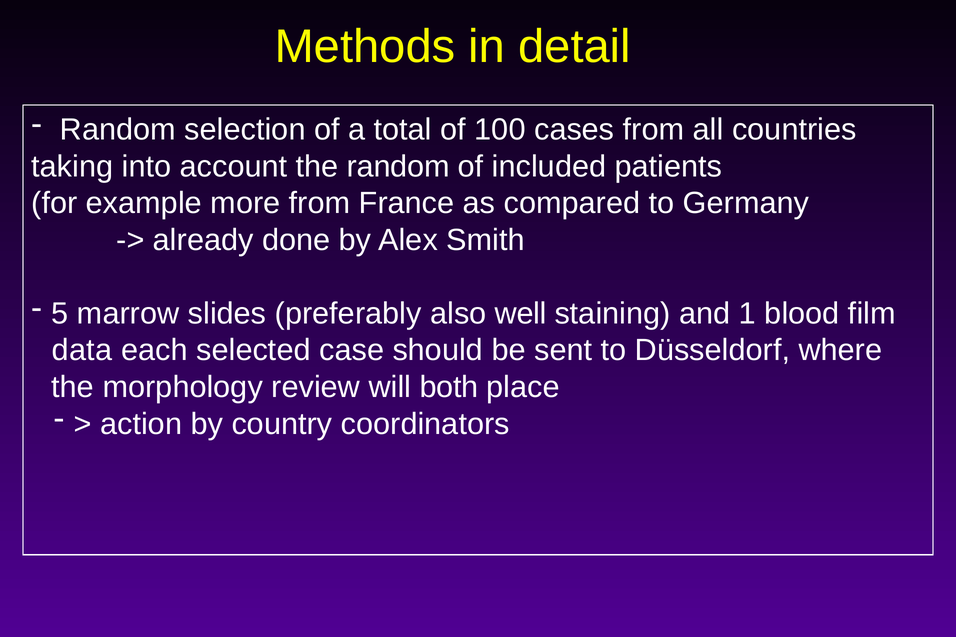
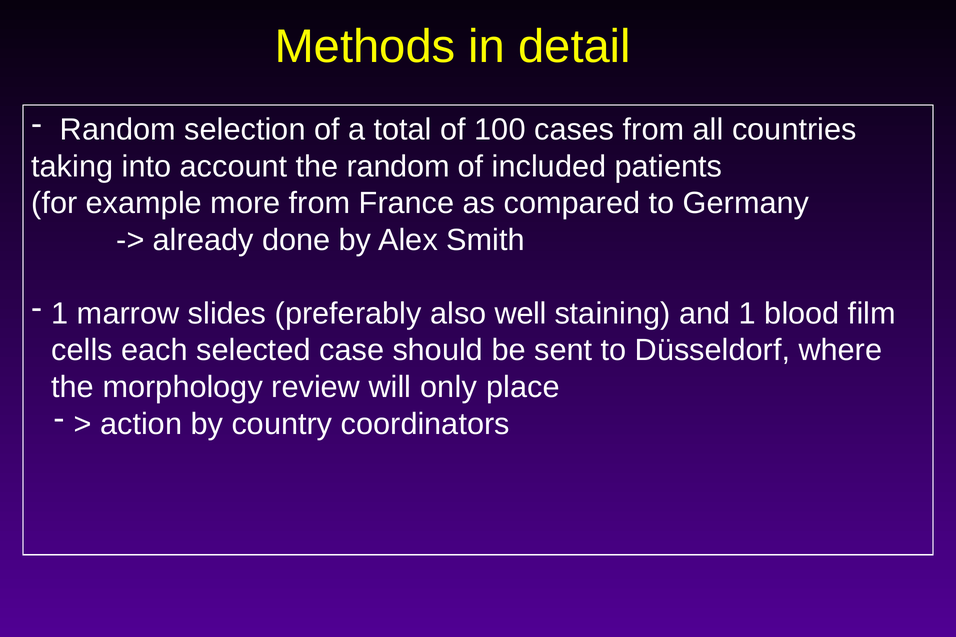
5 at (60, 314): 5 -> 1
data: data -> cells
both: both -> only
